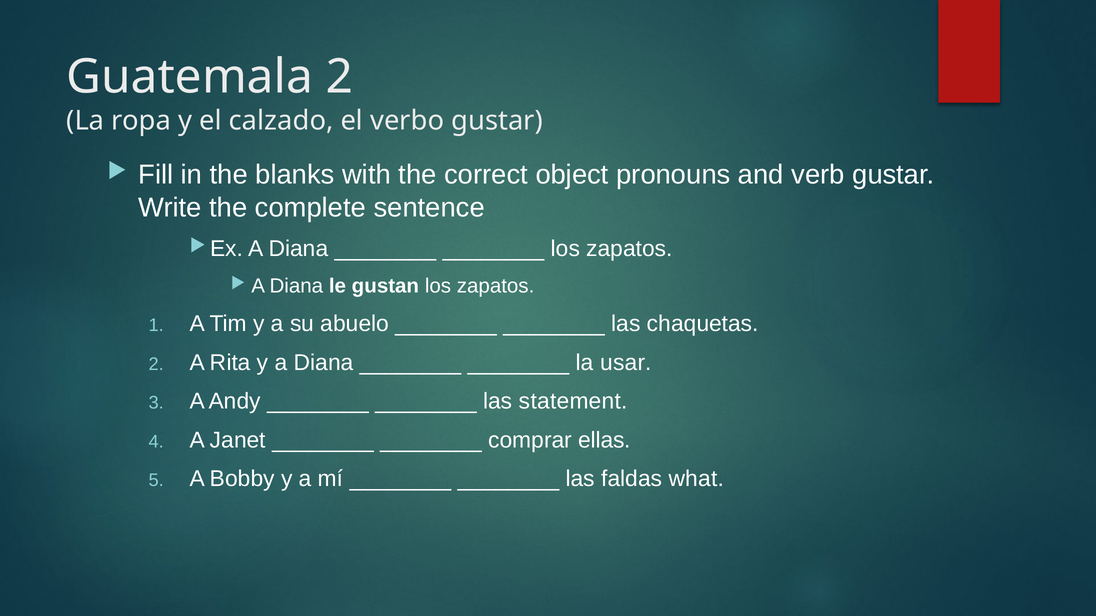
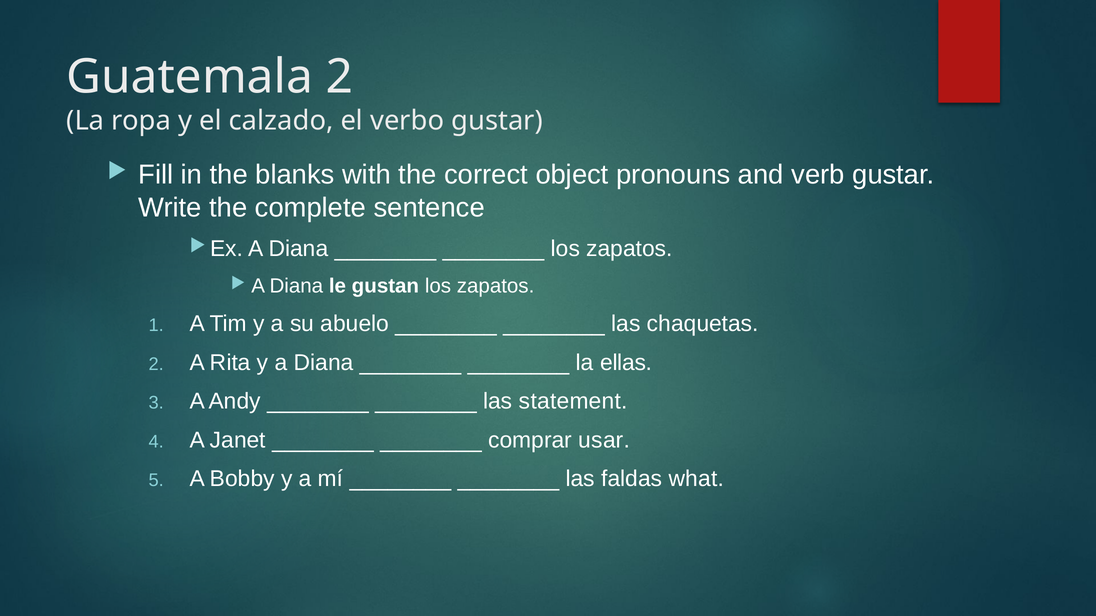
usar: usar -> ellas
ellas: ellas -> usar
